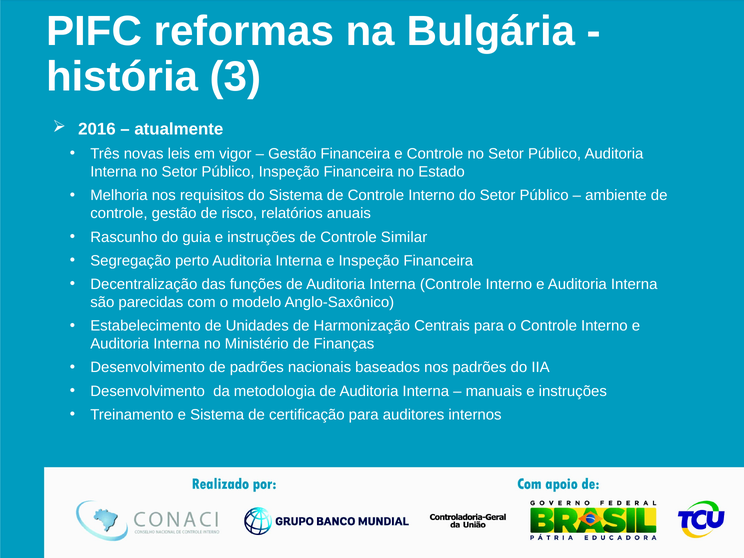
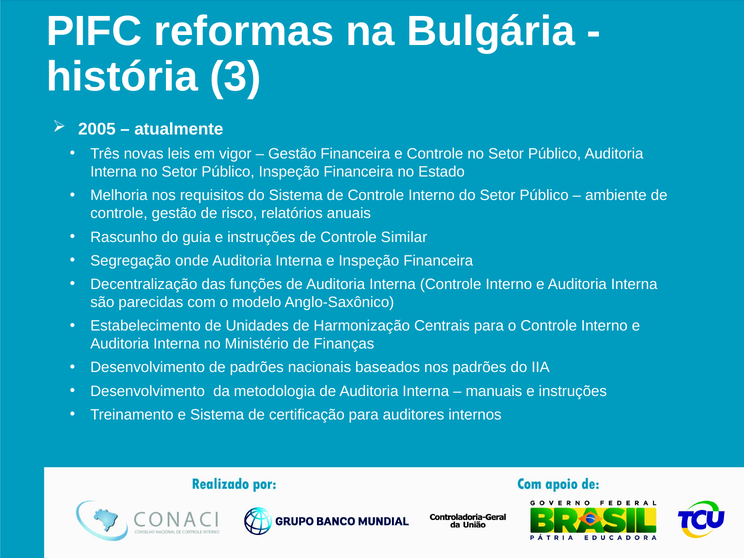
2016: 2016 -> 2005
perto: perto -> onde
